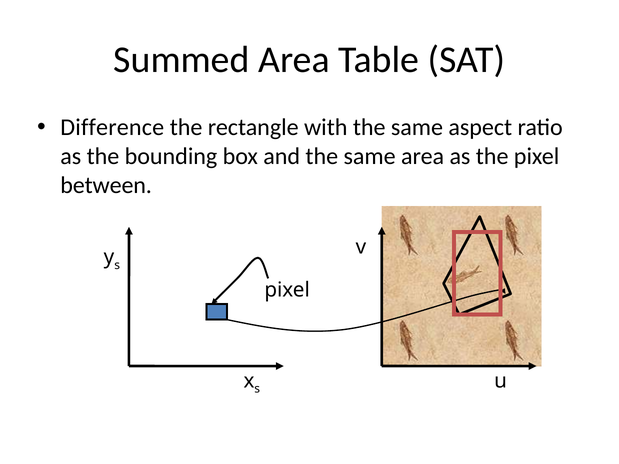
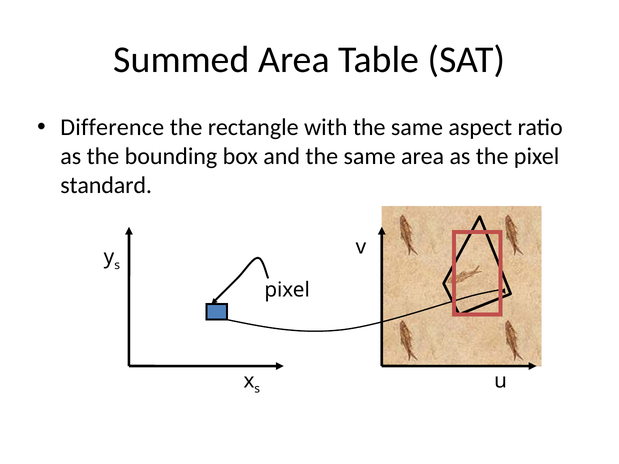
between: between -> standard
